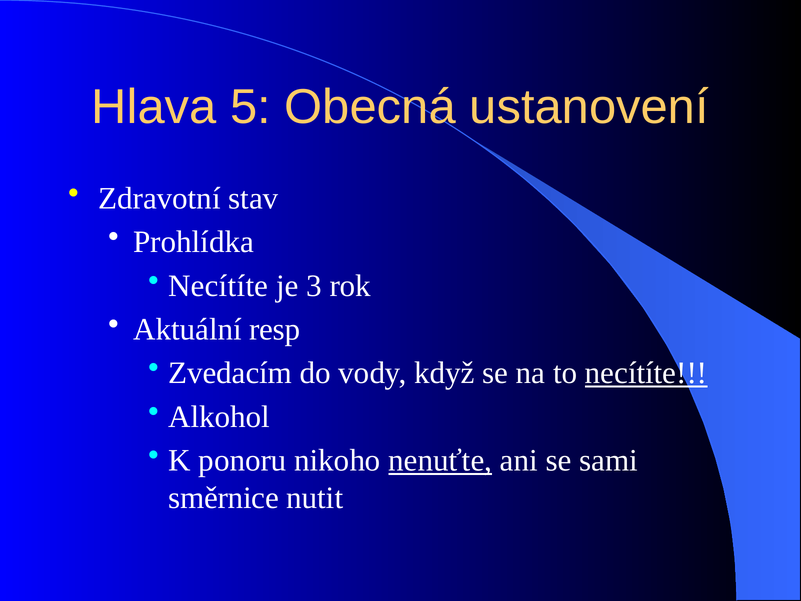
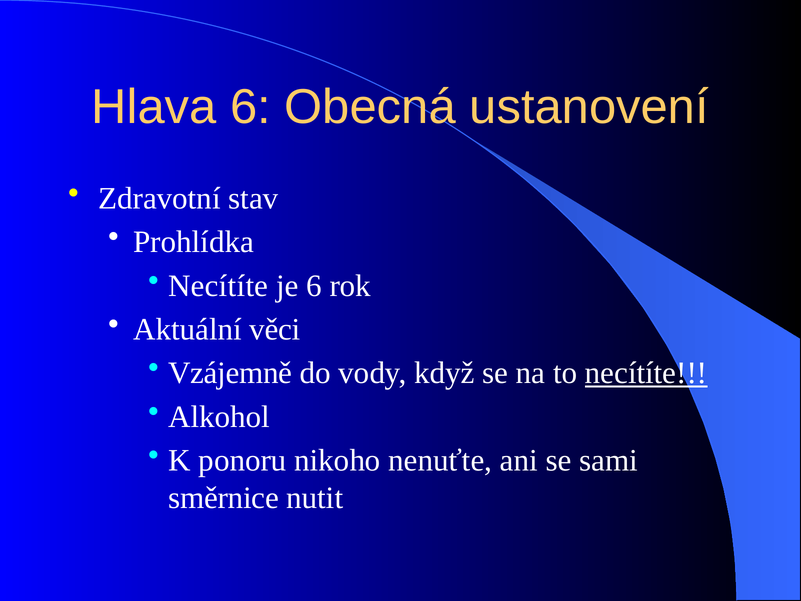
Hlava 5: 5 -> 6
je 3: 3 -> 6
resp: resp -> věci
Zvedacím: Zvedacím -> Vzájemně
nenuťte underline: present -> none
